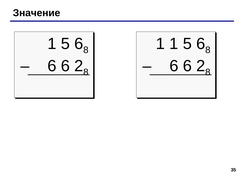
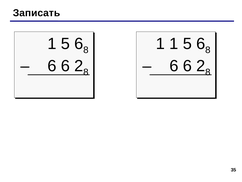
Значение: Значение -> Записать
